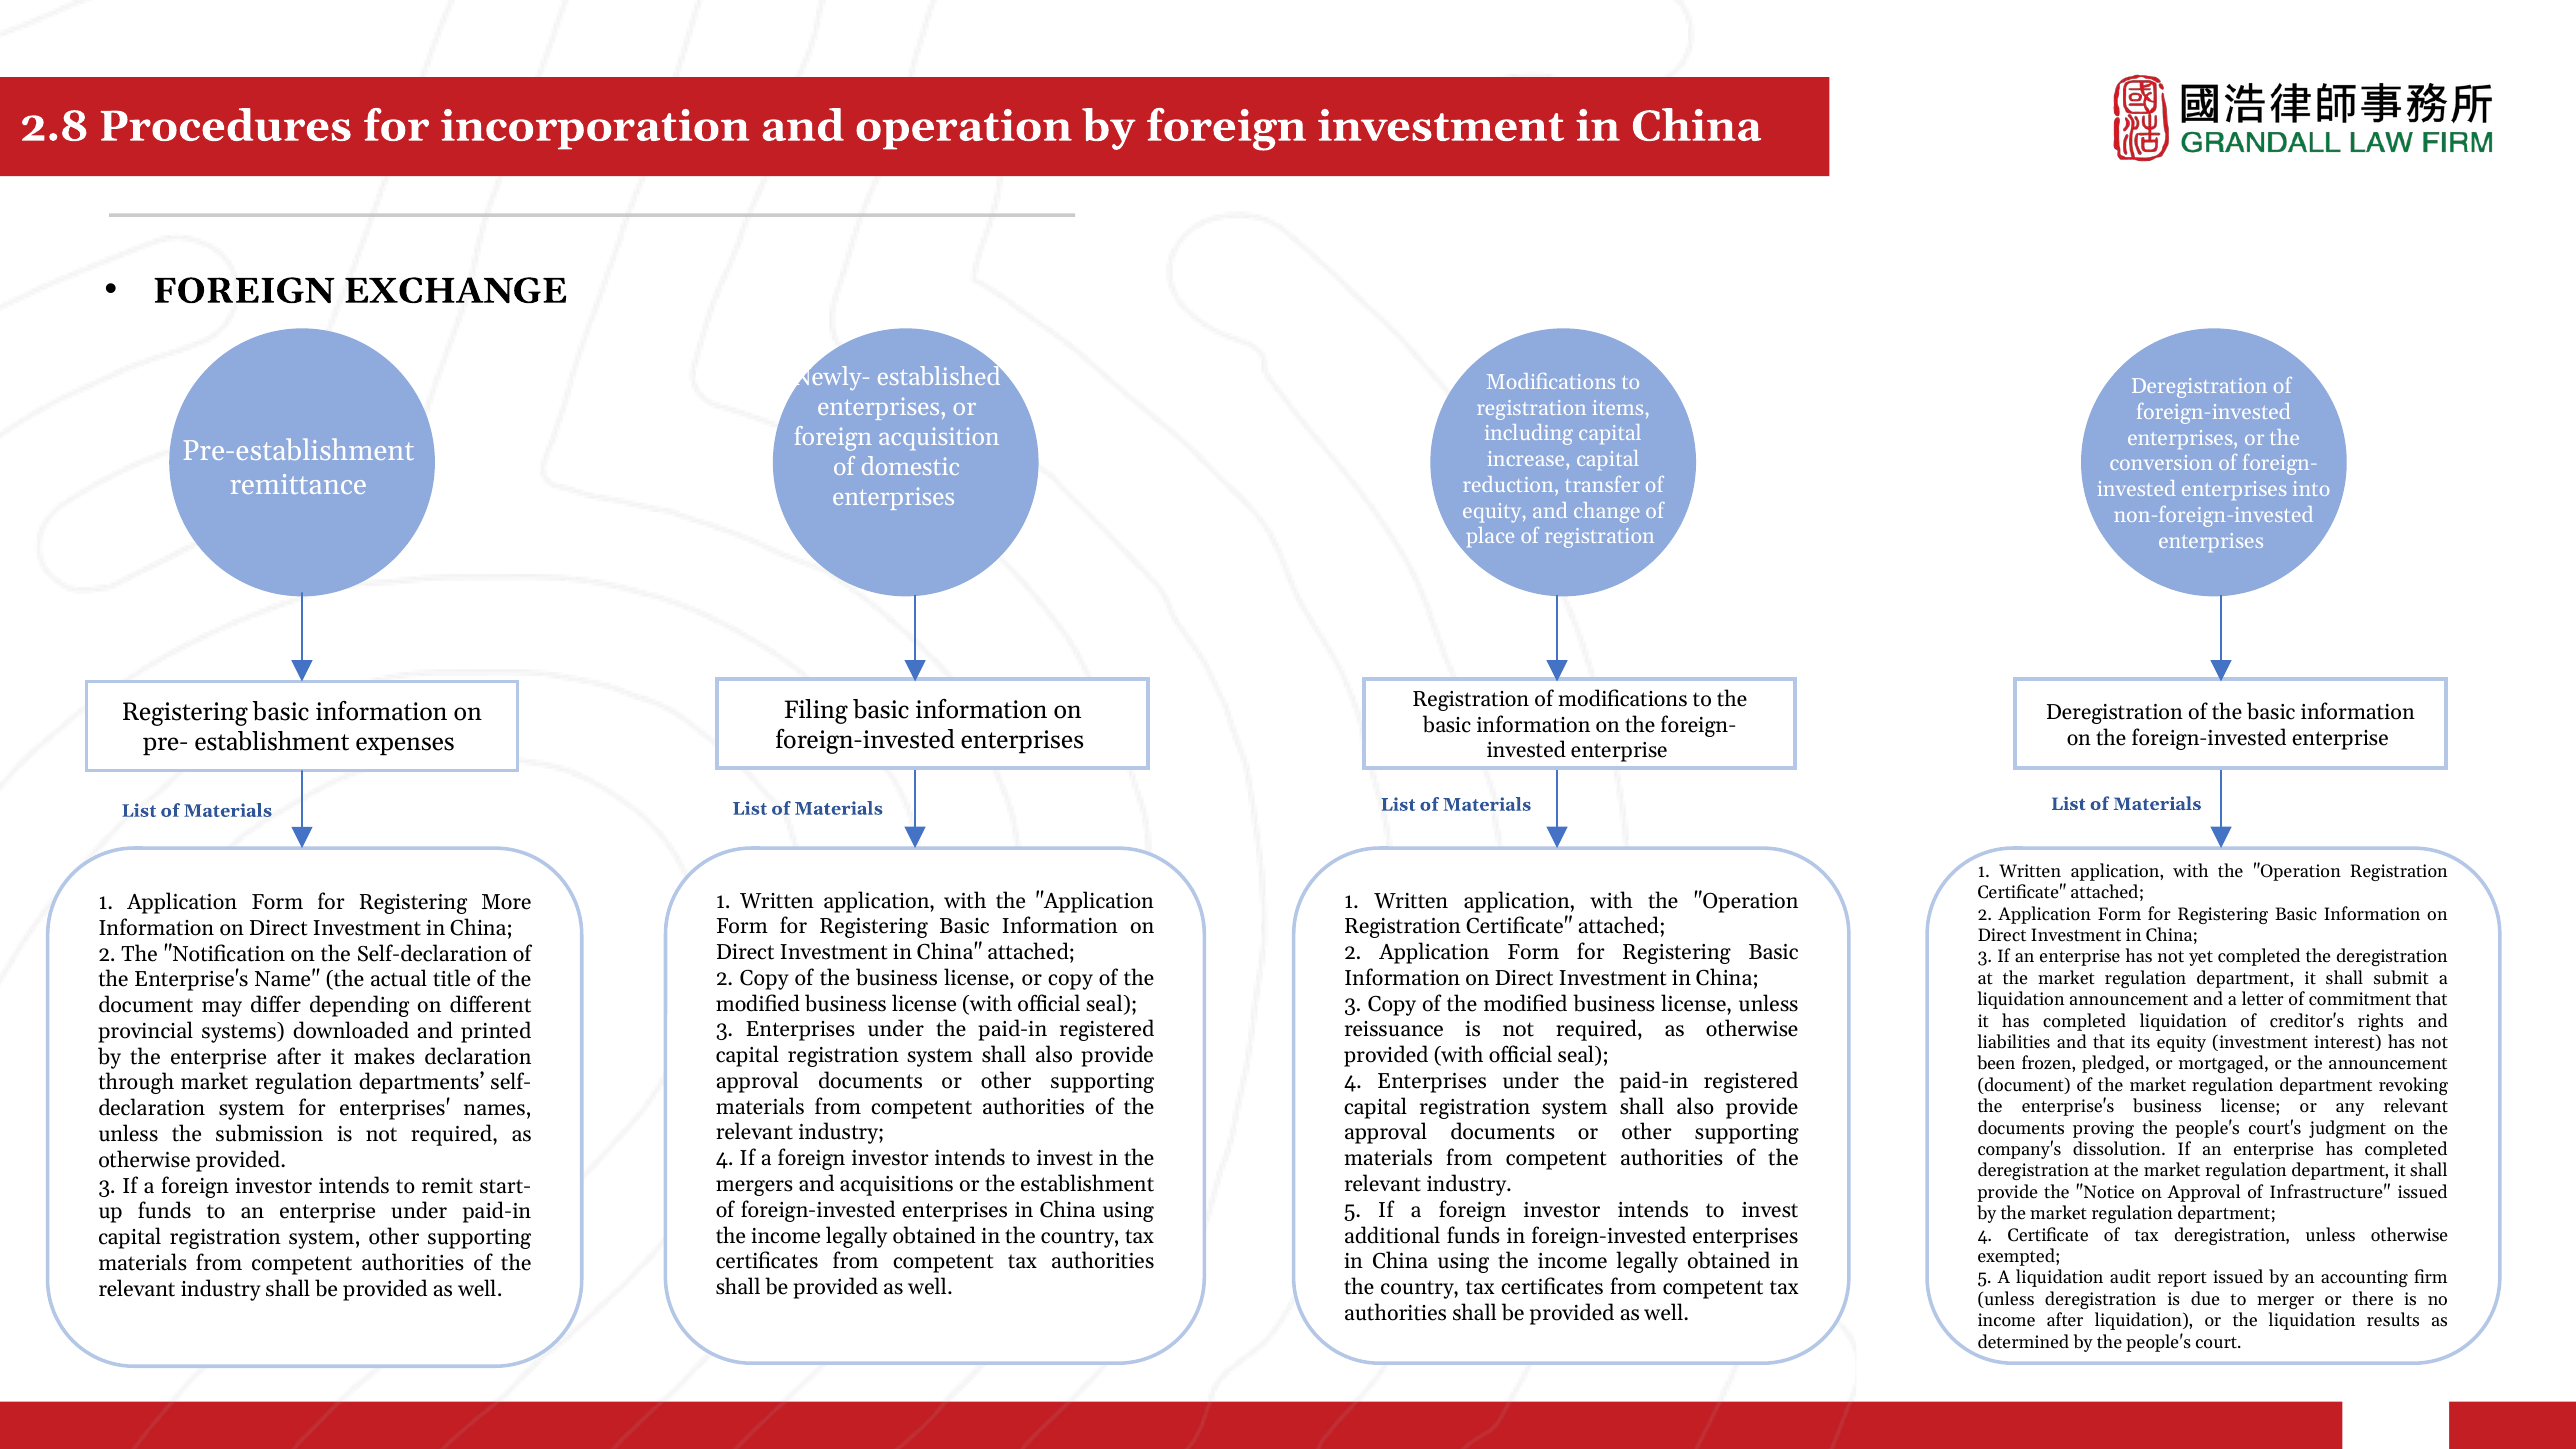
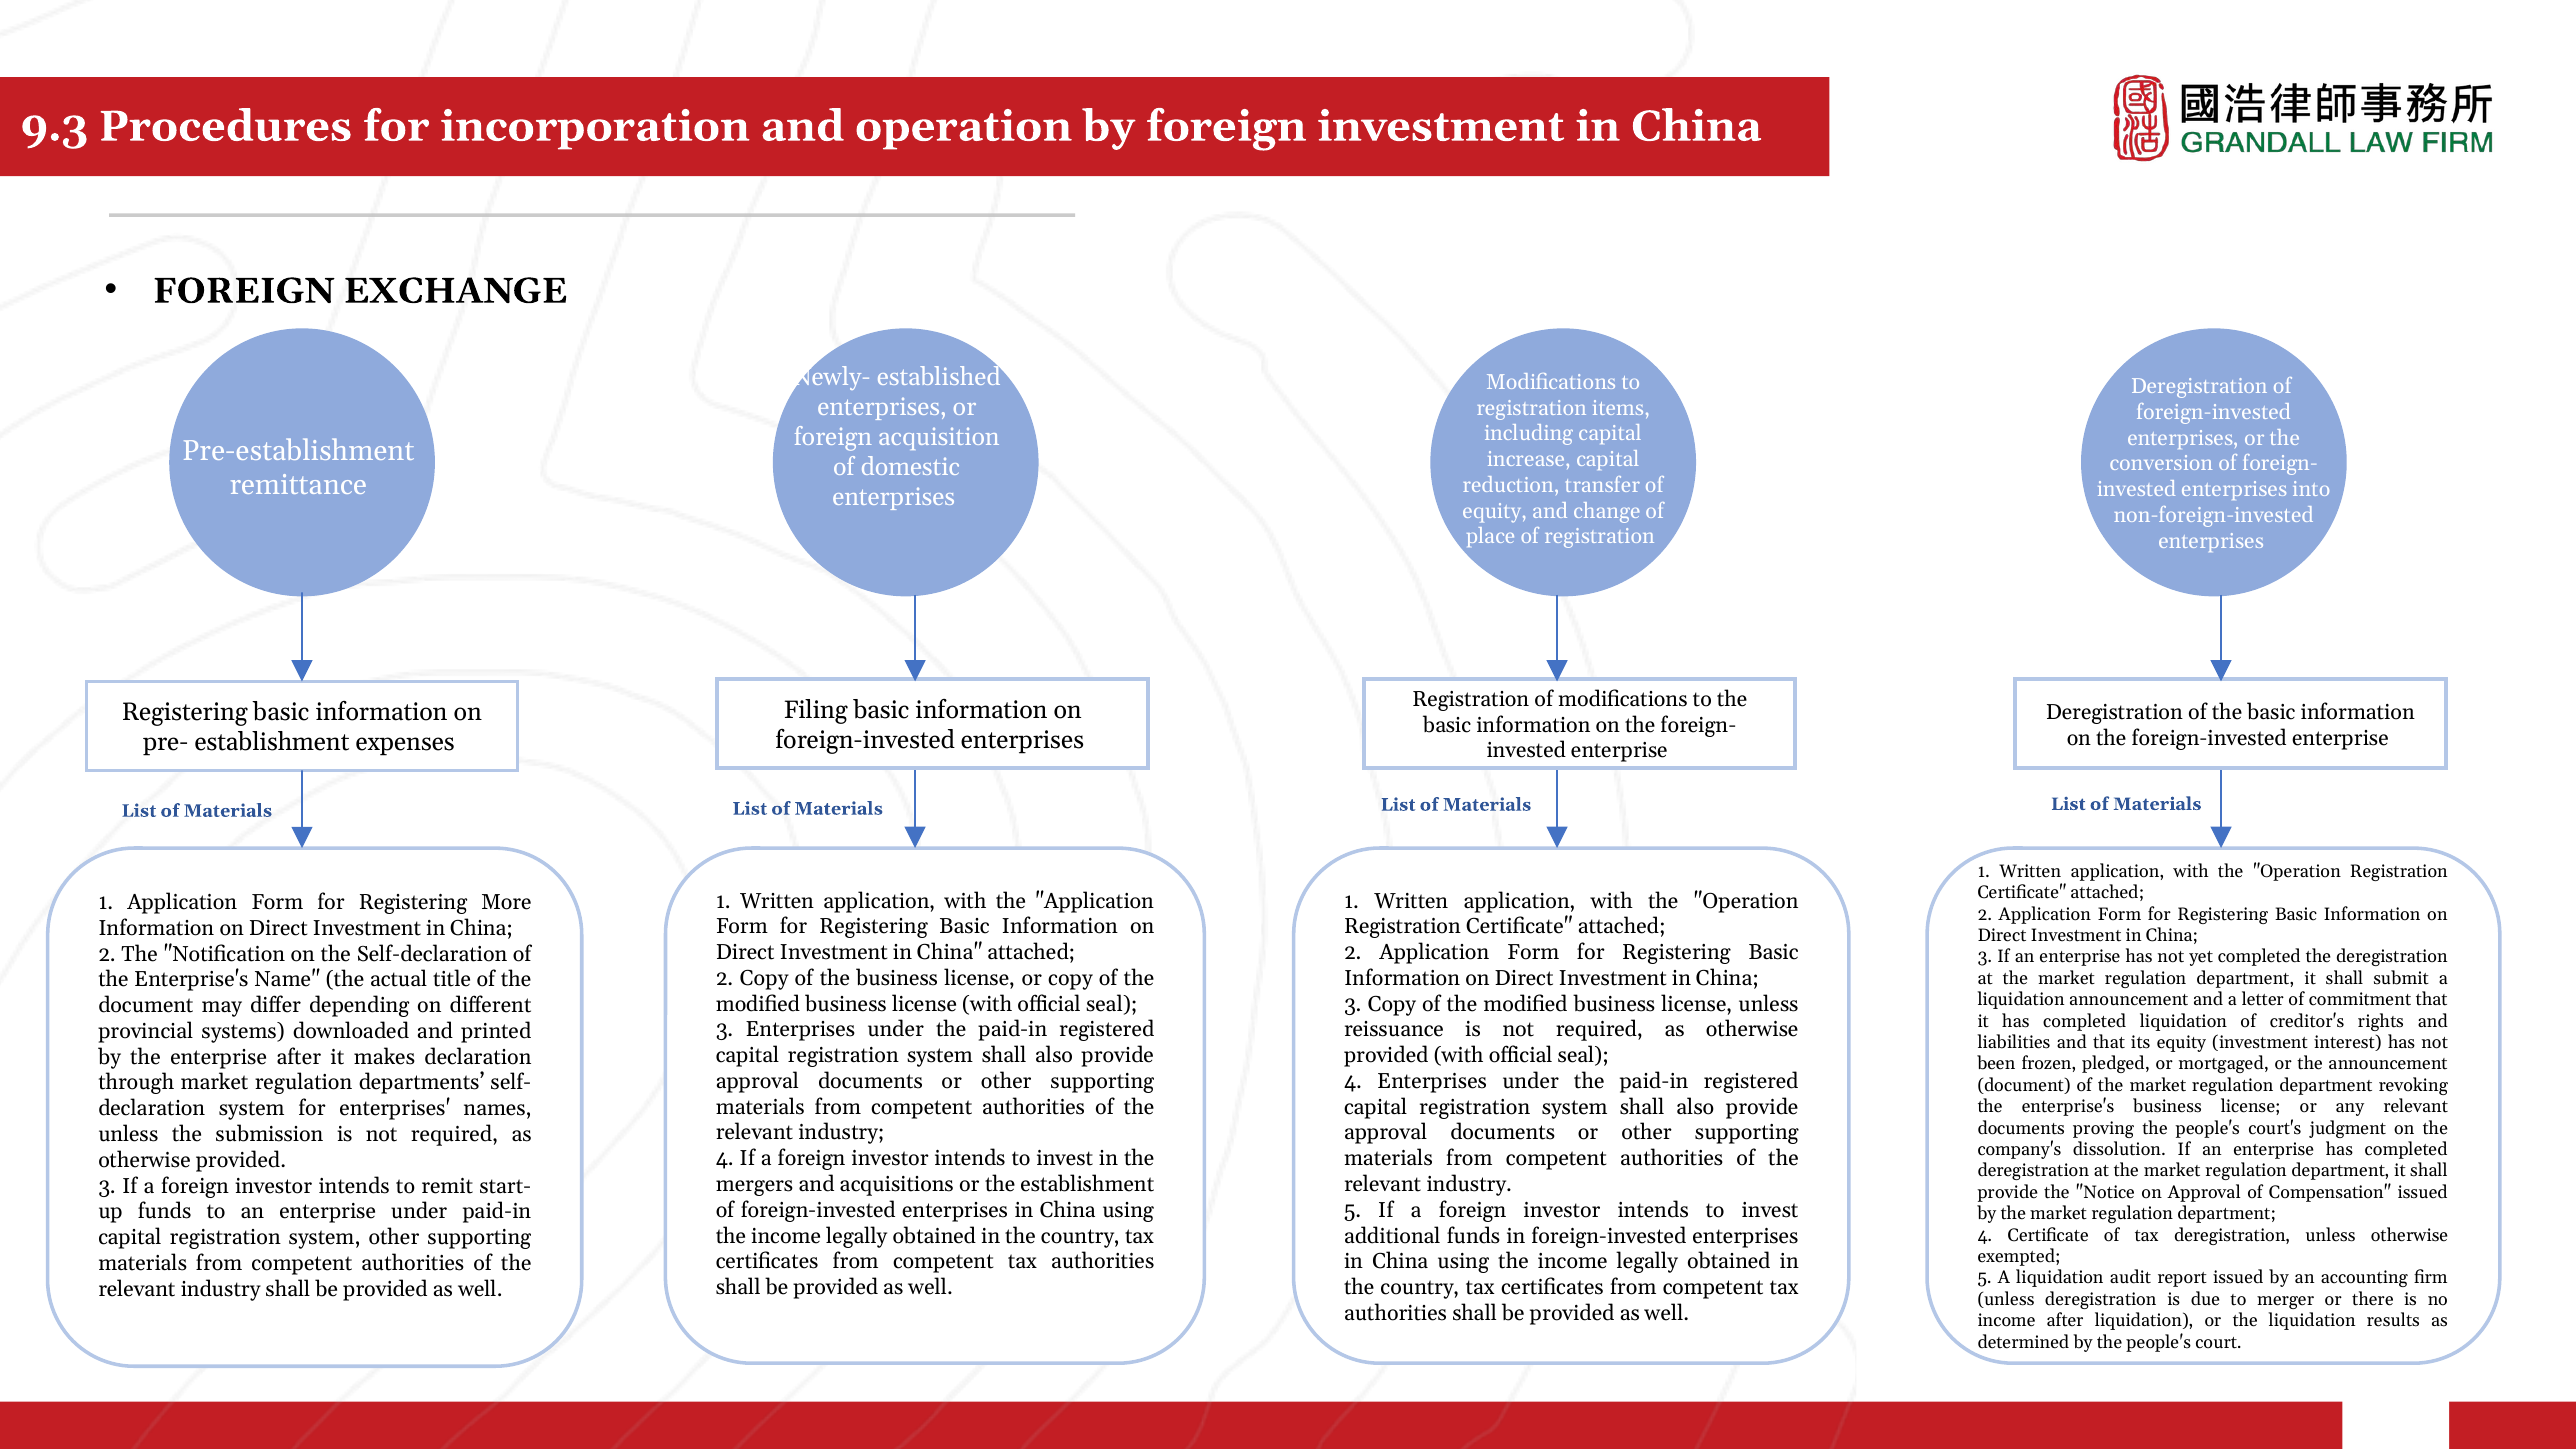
2.8: 2.8 -> 9.3
Infrastructure: Infrastructure -> Compensation
